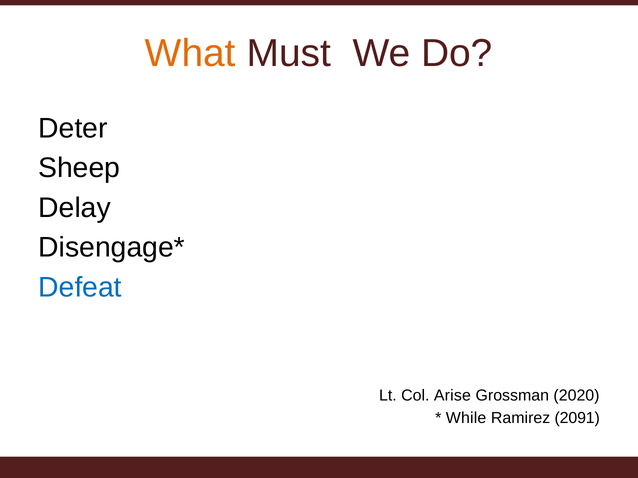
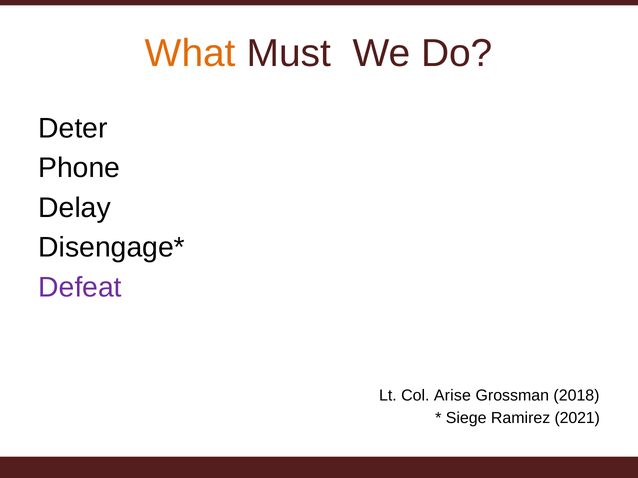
Sheep: Sheep -> Phone
Defeat colour: blue -> purple
2020: 2020 -> 2018
While: While -> Siege
2091: 2091 -> 2021
